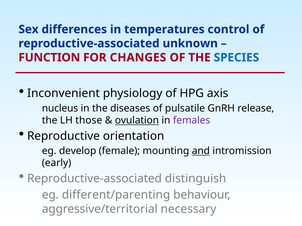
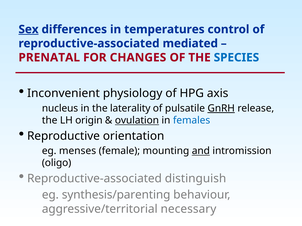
Sex underline: none -> present
unknown: unknown -> mediated
FUNCTION: FUNCTION -> PRENATAL
diseases: diseases -> laterality
GnRH underline: none -> present
those: those -> origin
females colour: purple -> blue
develop: develop -> menses
early: early -> oligo
different/parenting: different/parenting -> synthesis/parenting
